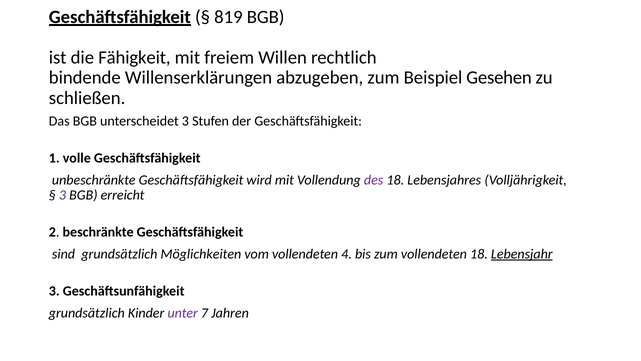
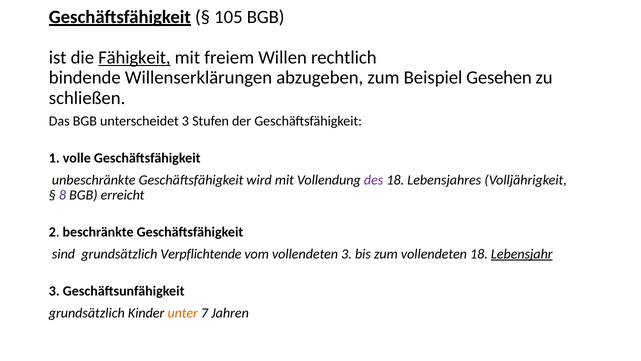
819: 819 -> 105
Fähigkeit underline: none -> present
3 at (63, 195): 3 -> 8
Möglichkeiten: Möglichkeiten -> Verpflichtende
vollendeten 4: 4 -> 3
unter colour: purple -> orange
